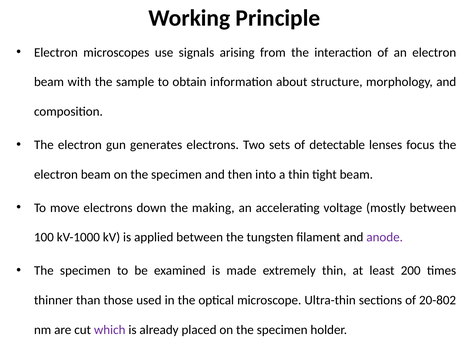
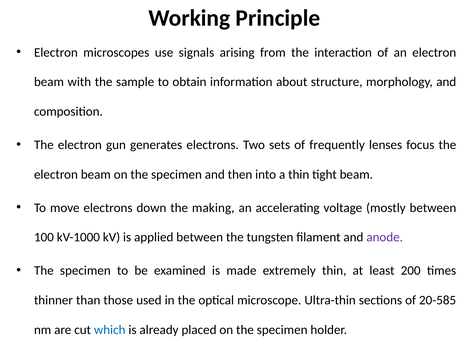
detectable: detectable -> frequently
20-802: 20-802 -> 20-585
which colour: purple -> blue
